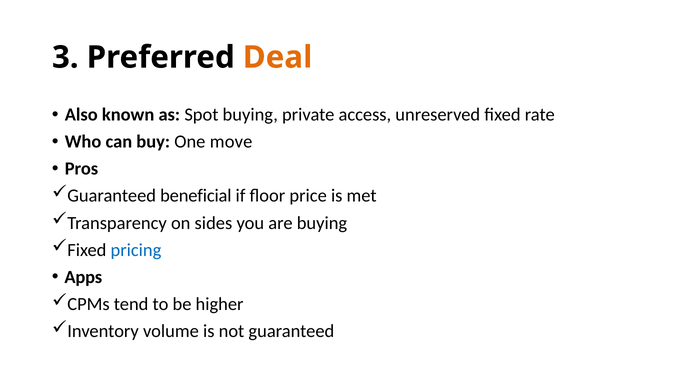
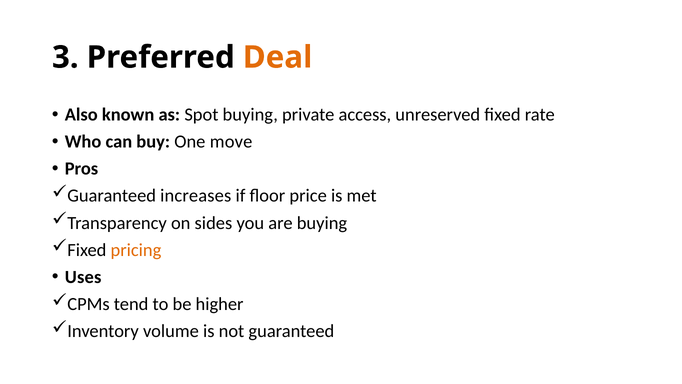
beneficial: beneficial -> increases
pricing colour: blue -> orange
Apps: Apps -> Uses
